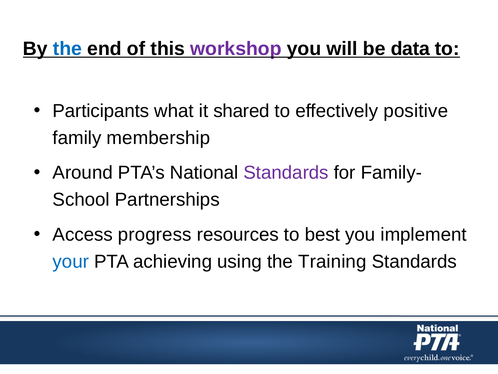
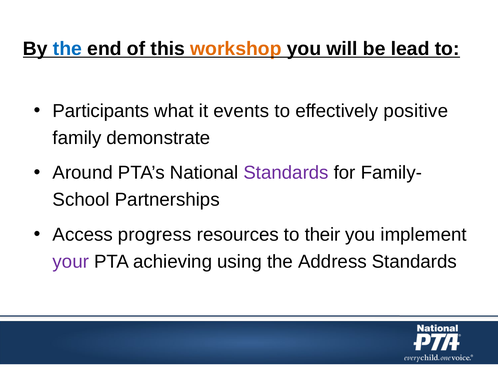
workshop colour: purple -> orange
data: data -> lead
shared: shared -> events
membership: membership -> demonstrate
best: best -> their
your colour: blue -> purple
Training: Training -> Address
